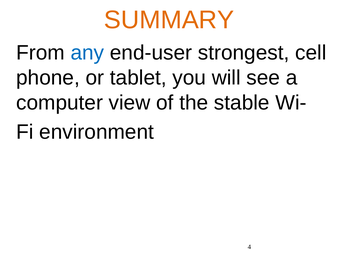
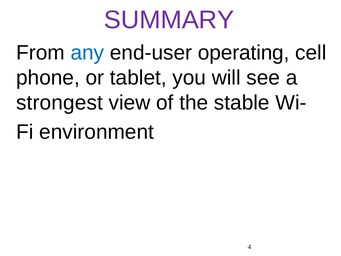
SUMMARY colour: orange -> purple
strongest: strongest -> operating
computer: computer -> strongest
